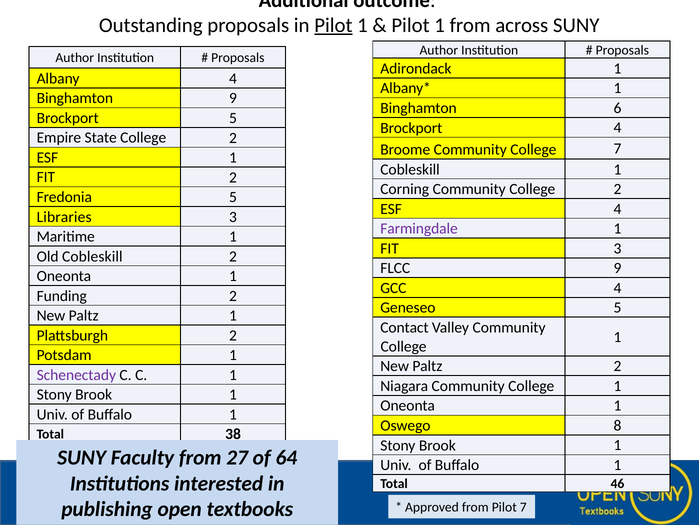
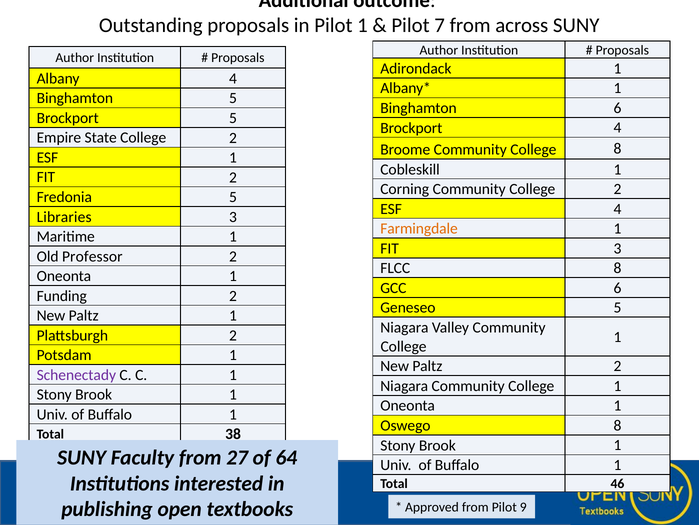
Pilot at (333, 25) underline: present -> none
1 at (440, 25): 1 -> 7
Binghamton 9: 9 -> 5
College 7: 7 -> 8
Farmingdale colour: purple -> orange
Old Cobleskill: Cobleskill -> Professor
FLCC 9: 9 -> 8
GCC 4: 4 -> 6
Contact at (404, 327): Contact -> Niagara
Pilot 7: 7 -> 9
